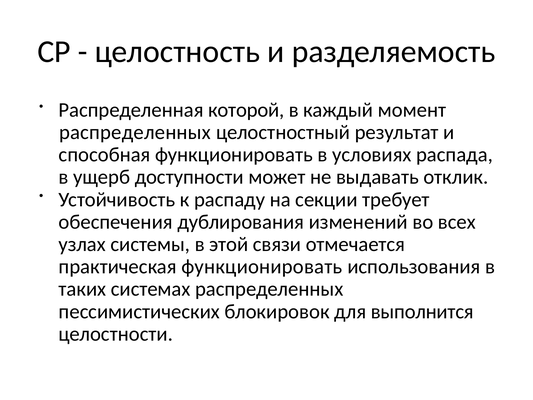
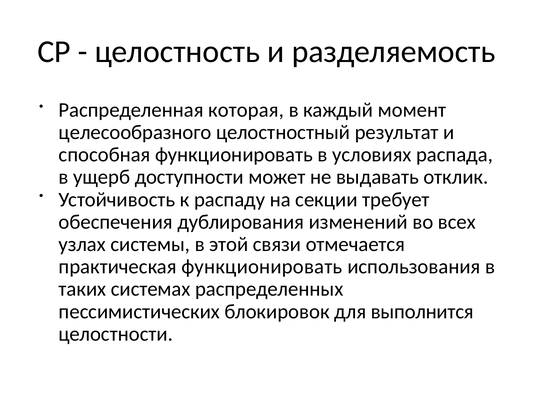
которой: которой -> которая
распределенных at (135, 132): распределенных -> целесообразного
